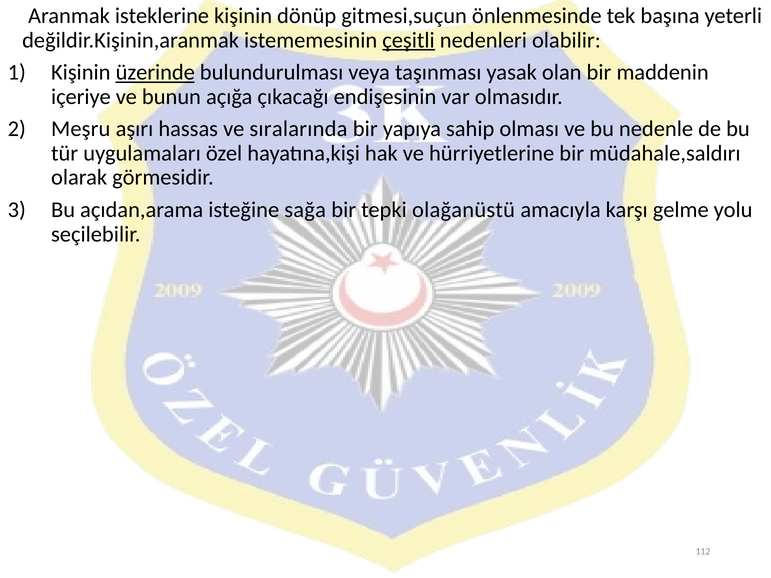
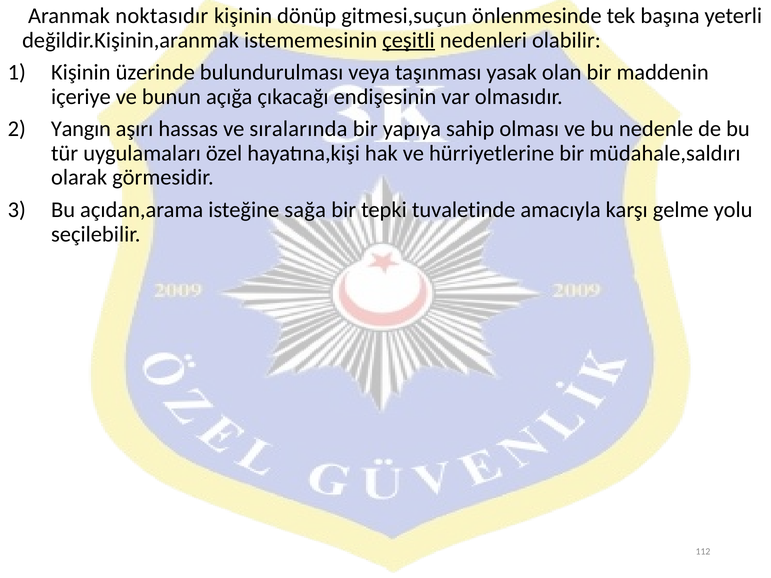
isteklerine: isteklerine -> noktasıdır
üzerinde underline: present -> none
Meşru: Meşru -> Yangın
olağanüstü: olağanüstü -> tuvaletinde
